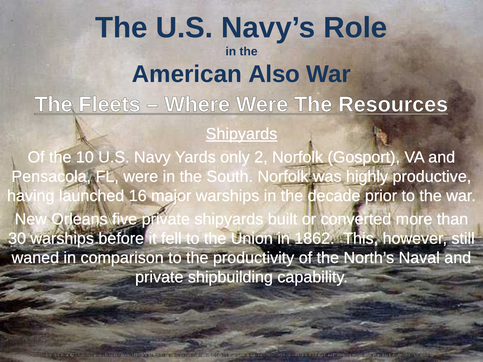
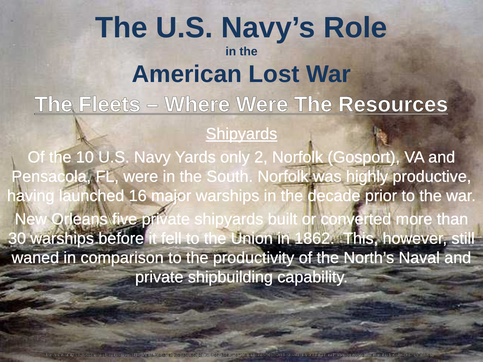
Also: Also -> Lost
